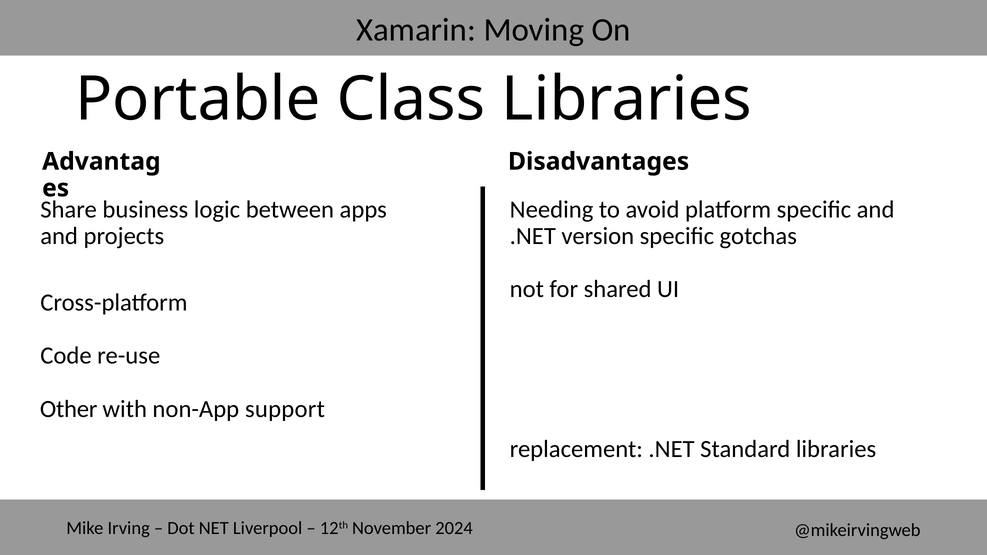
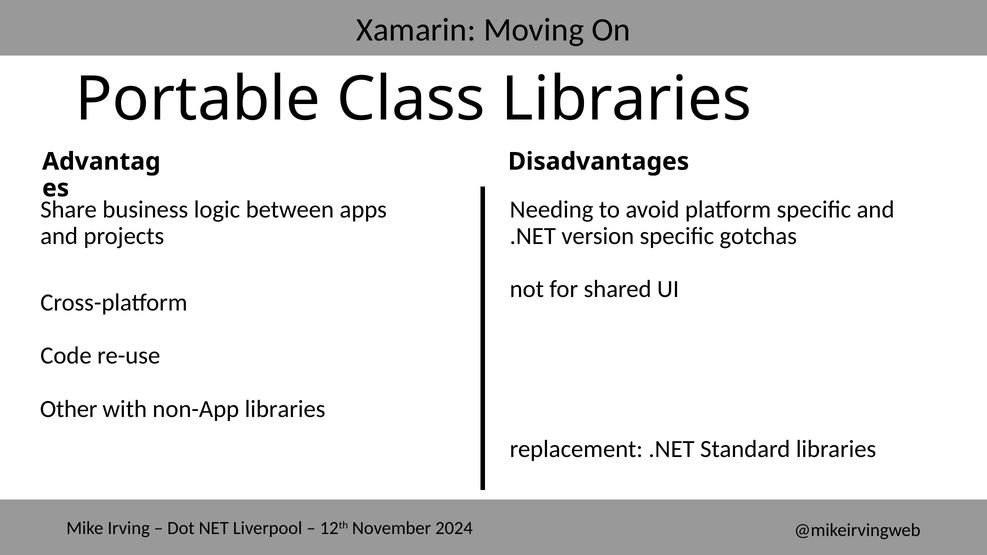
non-App support: support -> libraries
